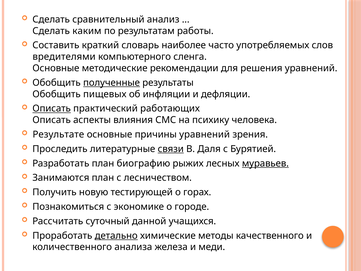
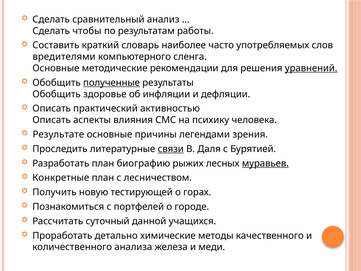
каким: каким -> чтобы
уравнений at (311, 68) underline: none -> present
пищевых: пищевых -> здоровье
Описать at (52, 108) underline: present -> none
работающих: работающих -> активностью
причины уравнений: уравнений -> легендами
Занимаются: Занимаются -> Конкретные
экономике: экономике -> портфелей
детально underline: present -> none
